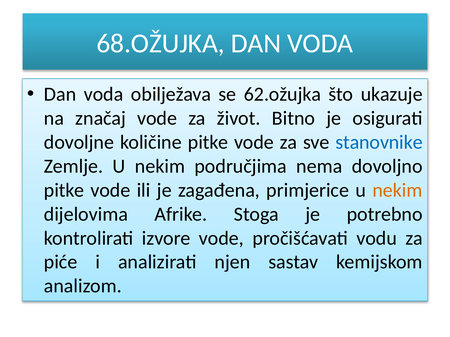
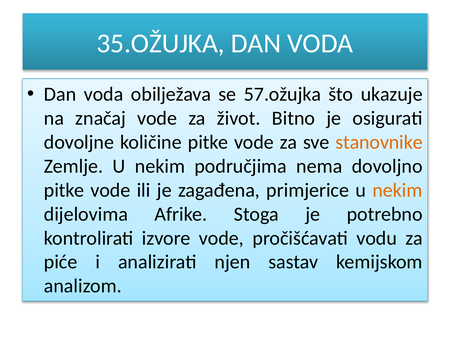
68.OŽUJKA: 68.OŽUJKA -> 35.OŽUJKA
62.ožujka: 62.ožujka -> 57.ožujka
stanovnike colour: blue -> orange
